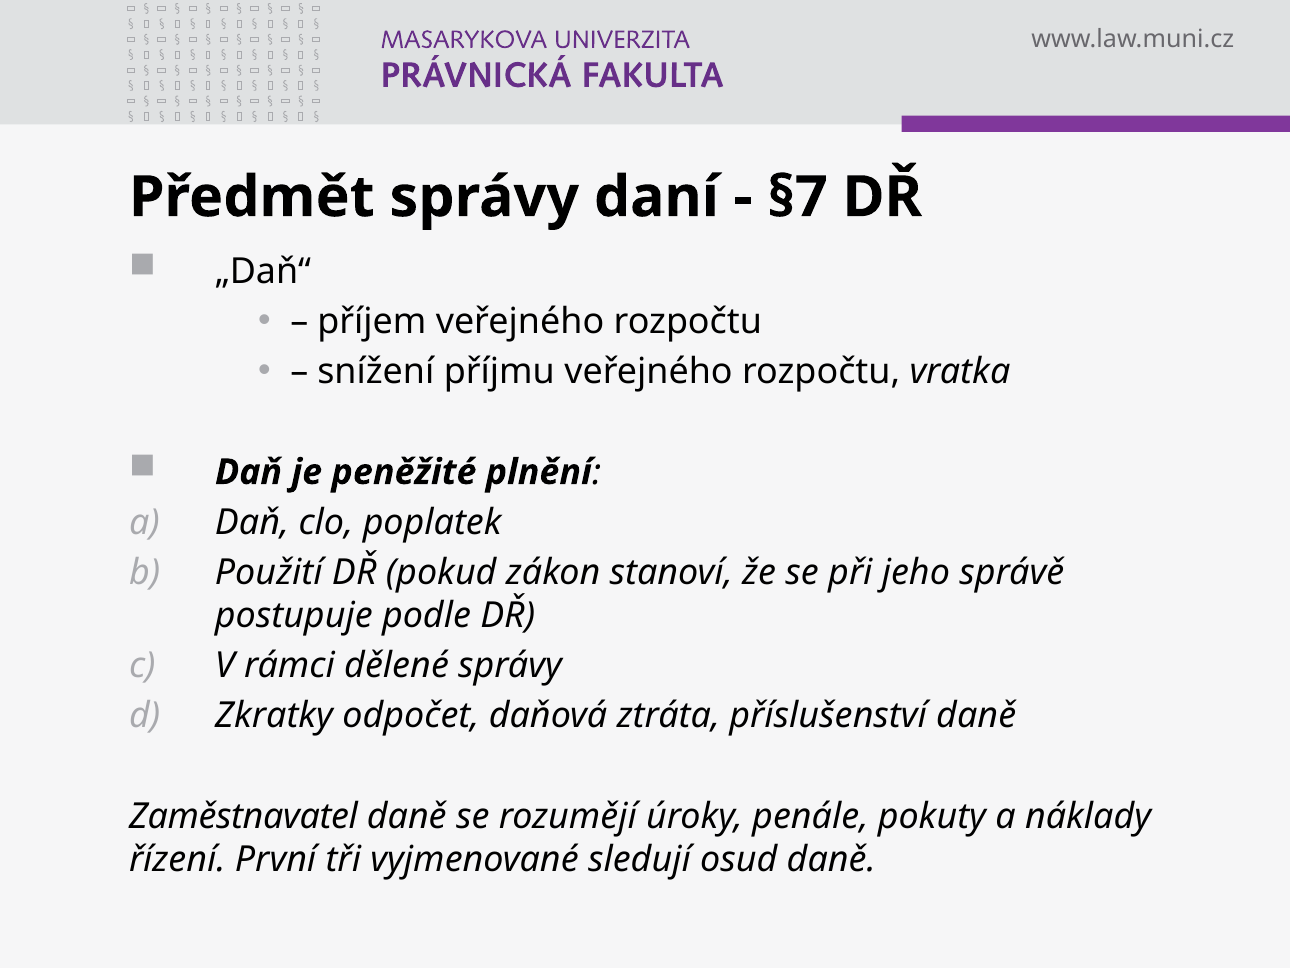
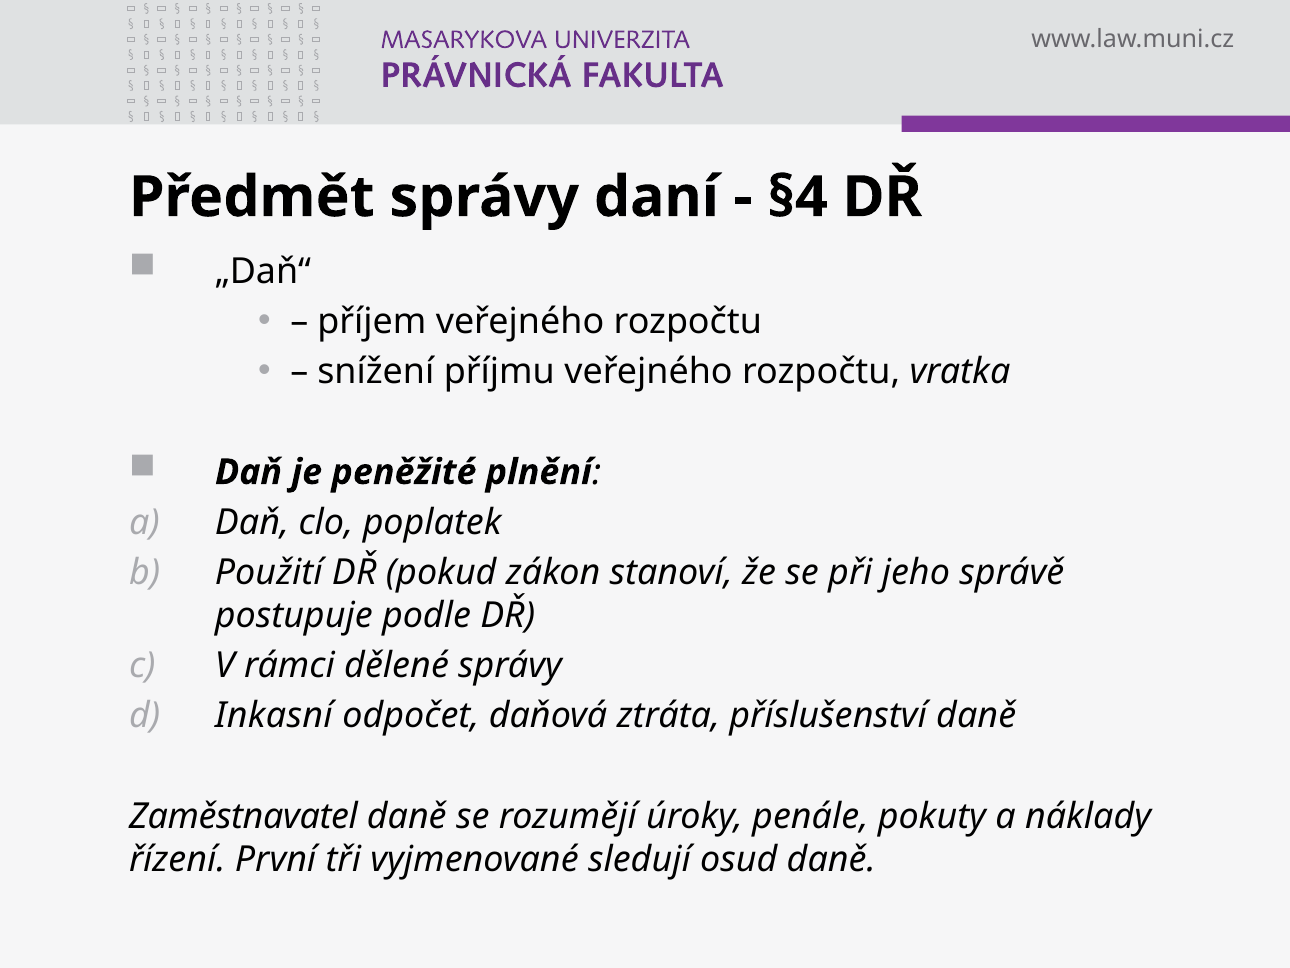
§7: §7 -> §4
Zkratky: Zkratky -> Inkasní
